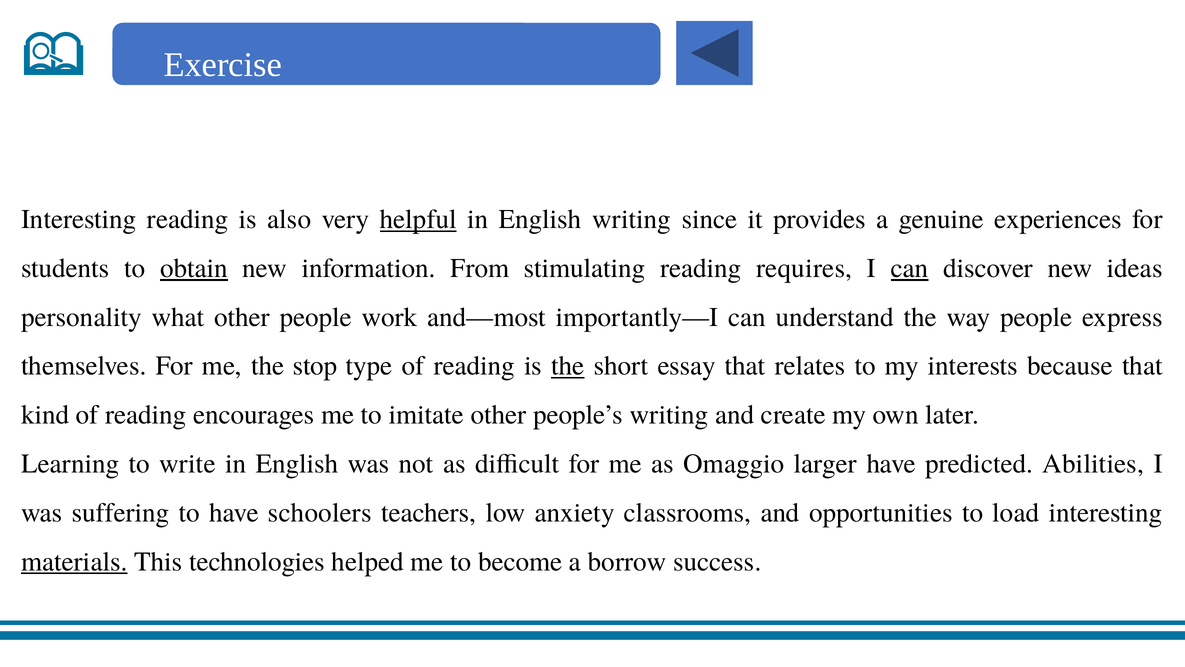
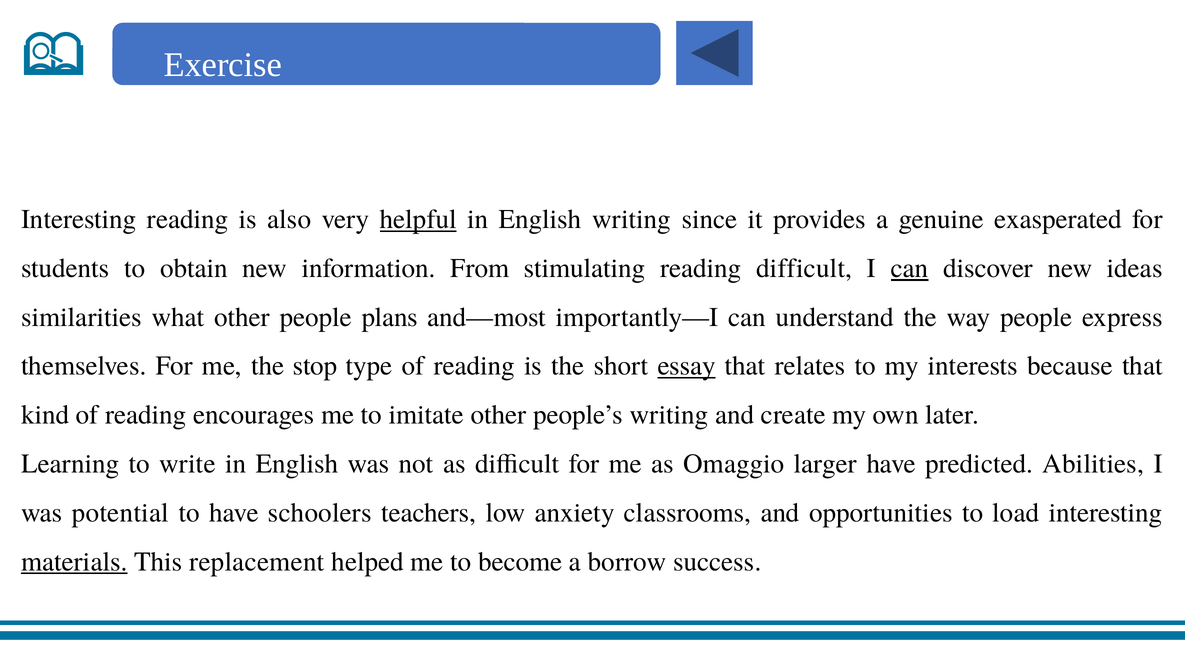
experiences: experiences -> exasperated
obtain underline: present -> none
reading requires: requires -> difficult
personality: personality -> similarities
work: work -> plans
the at (568, 366) underline: present -> none
essay underline: none -> present
suffering: suffering -> potential
technologies: technologies -> replacement
